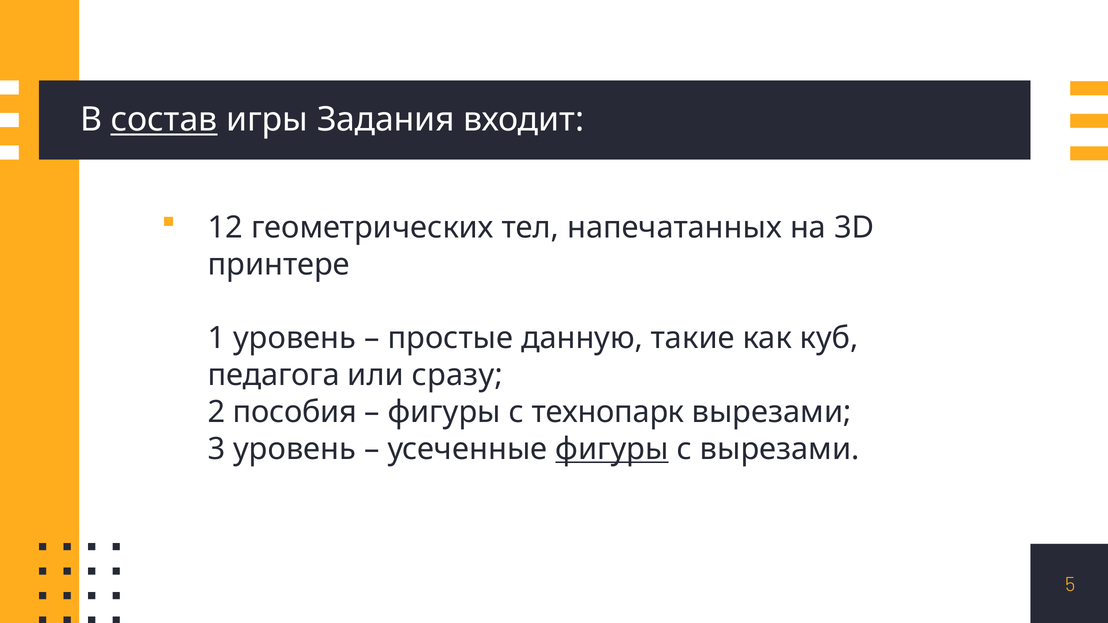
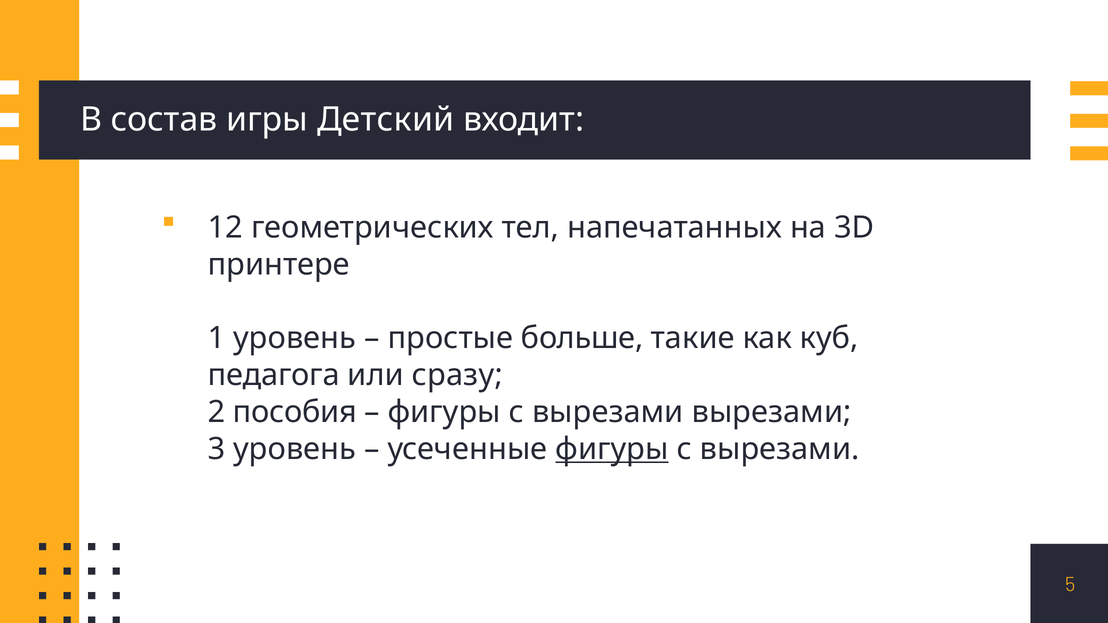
состав underline: present -> none
Задания: Задания -> Детский
данную: данную -> больше
технопарк at (608, 412): технопарк -> вырезами
